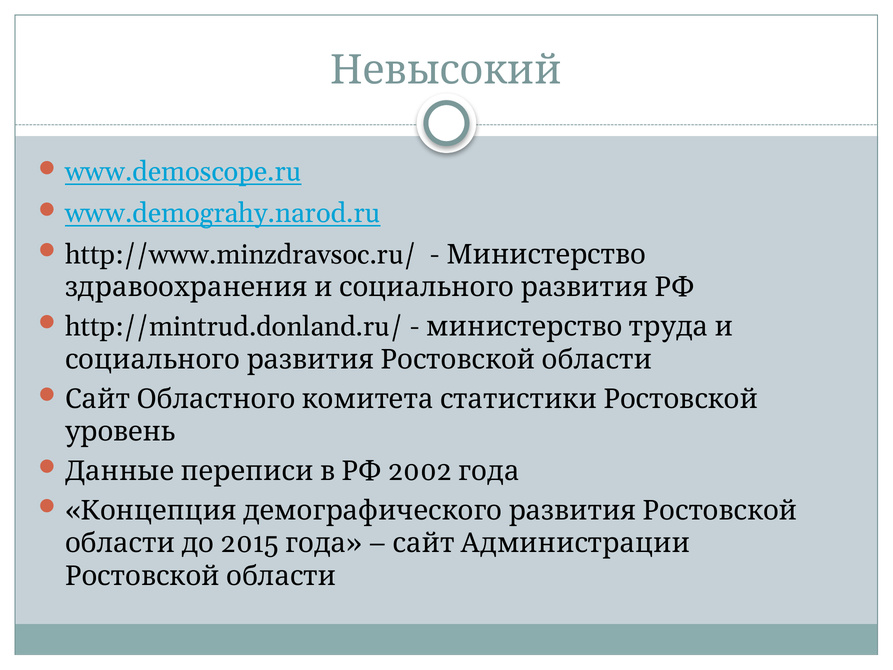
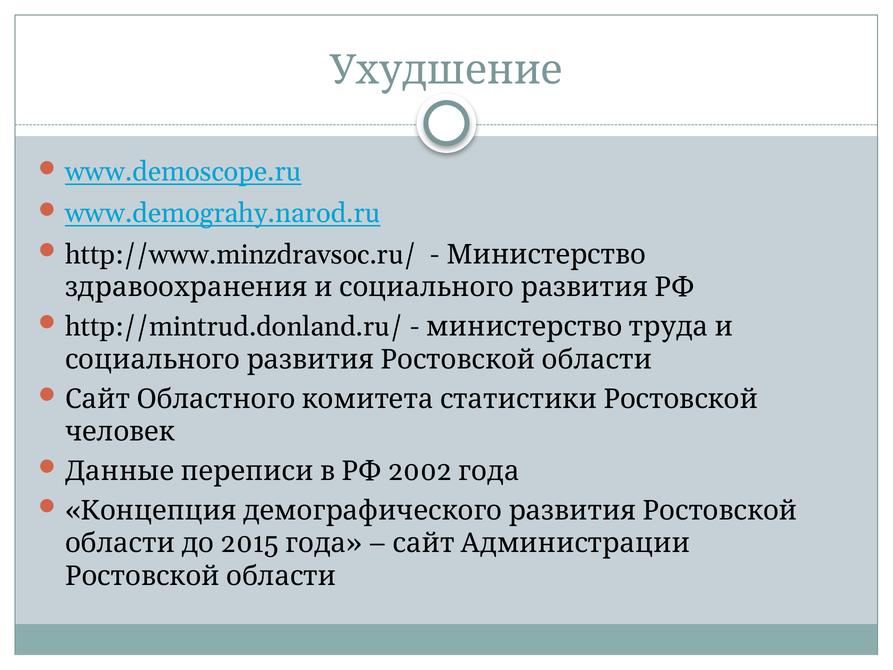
Невысокий: Невысокий -> Ухудшение
уровень: уровень -> человек
